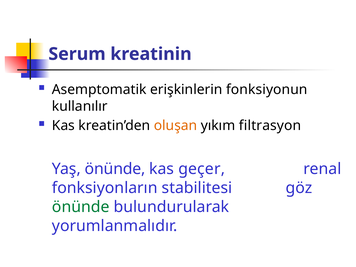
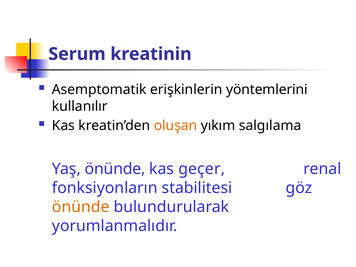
fonksiyonun: fonksiyonun -> yöntemlerini
filtrasyon: filtrasyon -> salgılama
önünde at (81, 207) colour: green -> orange
